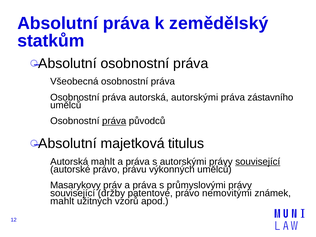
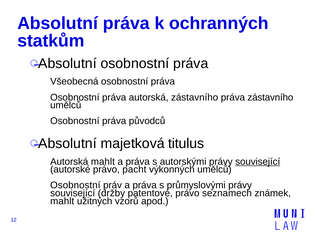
zemědělský: zemědělský -> ochranných
autorská autorskými: autorskými -> zástavního
práva at (114, 121) underline: present -> none
právu: právu -> pacht
Masarykovy at (75, 185): Masarykovy -> Osobnostní
nemovitými: nemovitými -> seznamech
